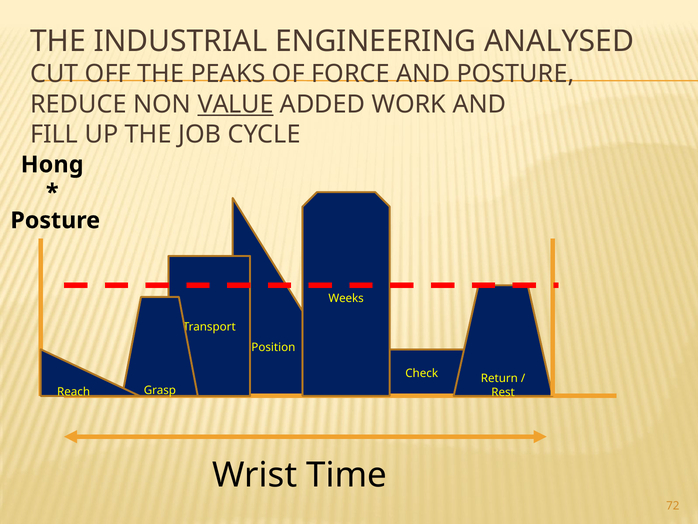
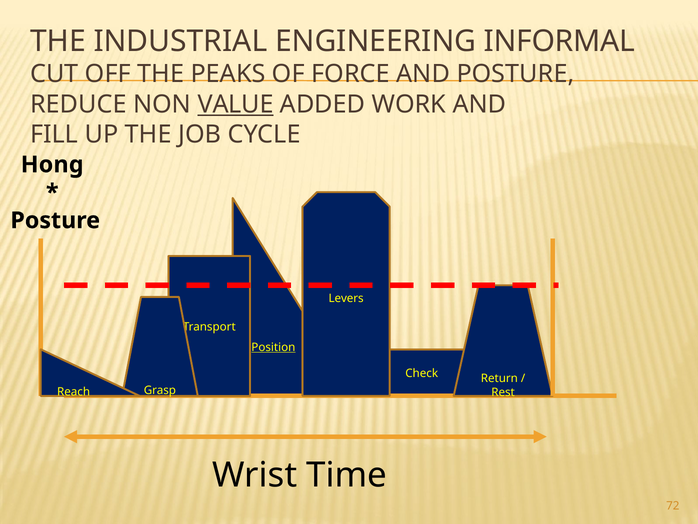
ANALYSED: ANALYSED -> INFORMAL
Weeks: Weeks -> Levers
Position underline: none -> present
